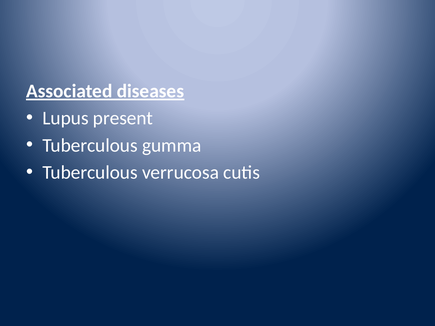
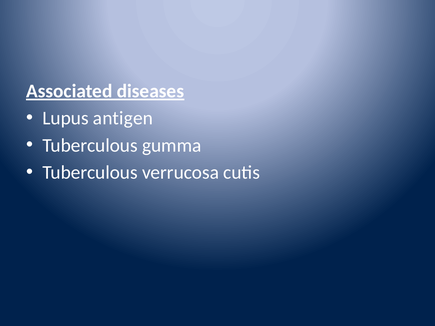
present: present -> antigen
